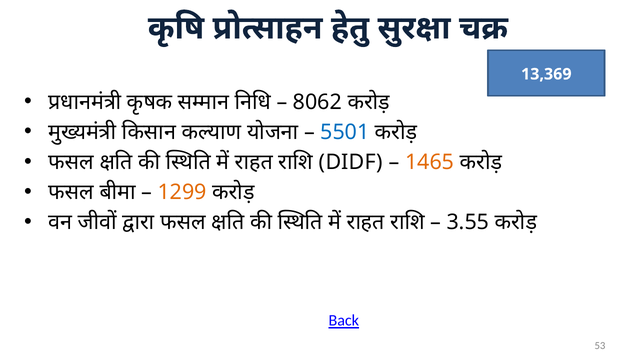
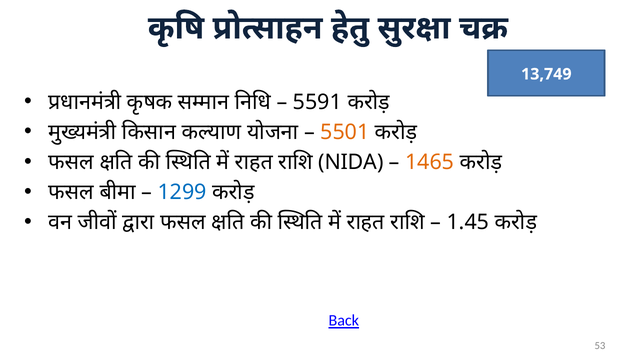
13,369: 13,369 -> 13,749
8062: 8062 -> 5591
5501 colour: blue -> orange
DIDF: DIDF -> NIDA
1299 colour: orange -> blue
3.55: 3.55 -> 1.45
